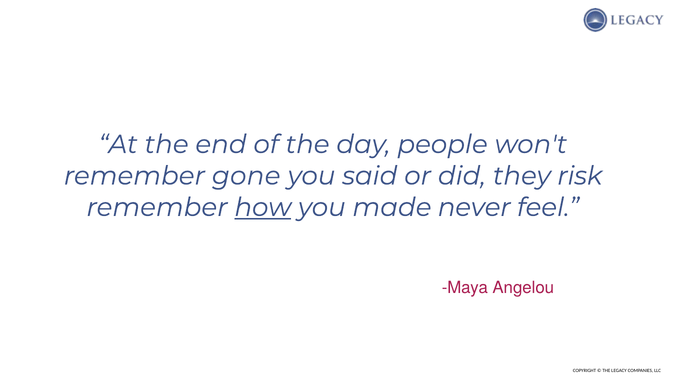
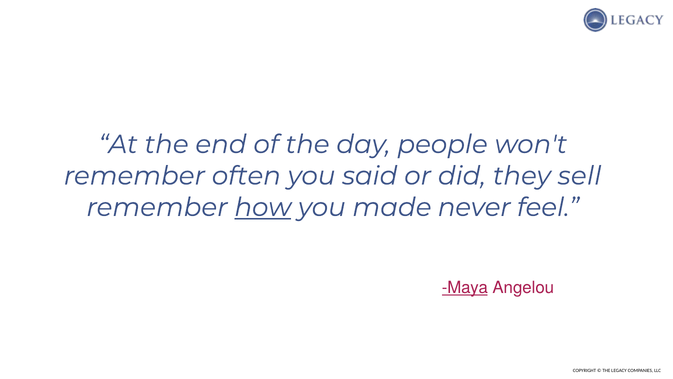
gone: gone -> often
risk: risk -> sell
Maya underline: none -> present
